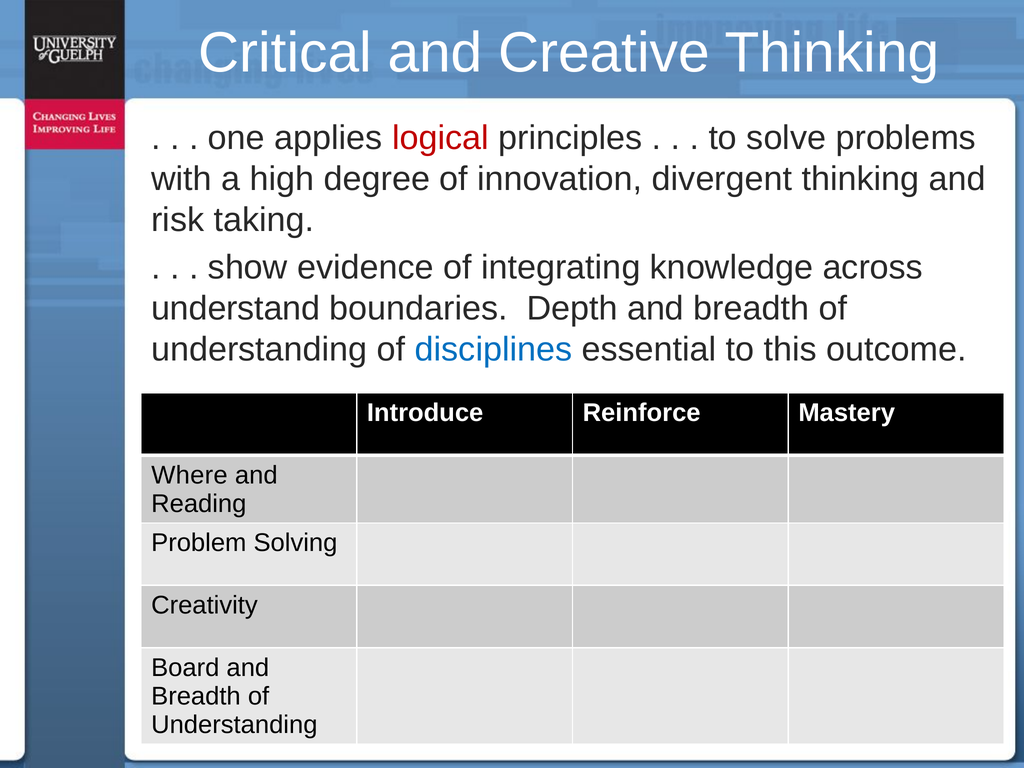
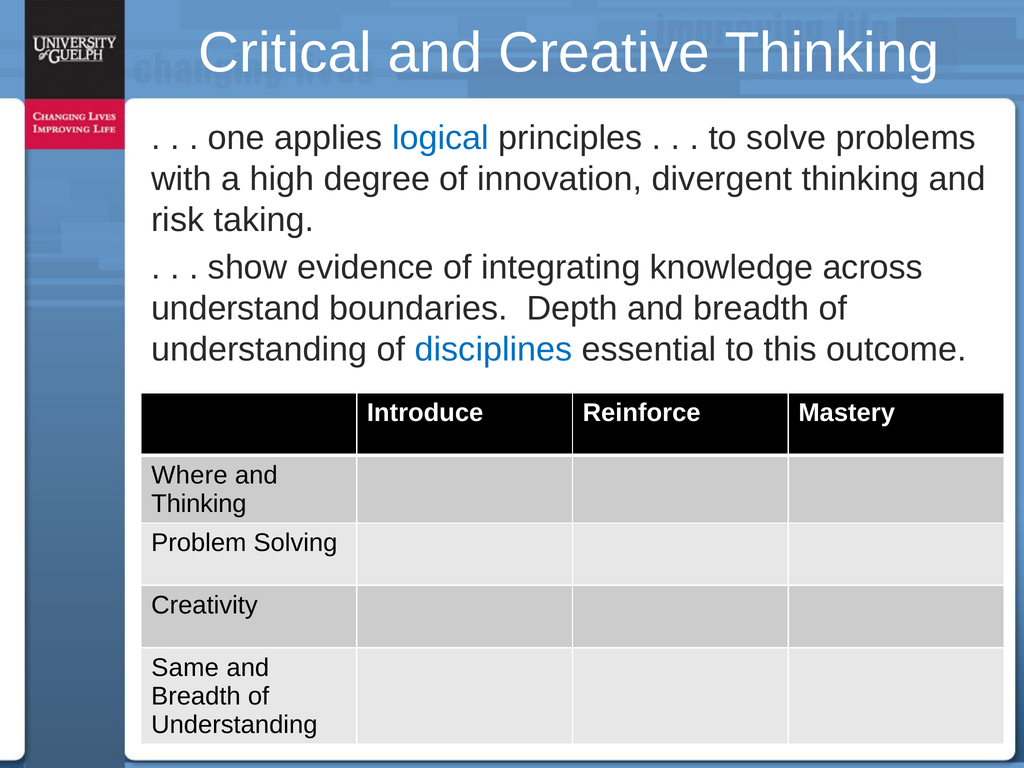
logical colour: red -> blue
Reading at (199, 504): Reading -> Thinking
Board: Board -> Same
